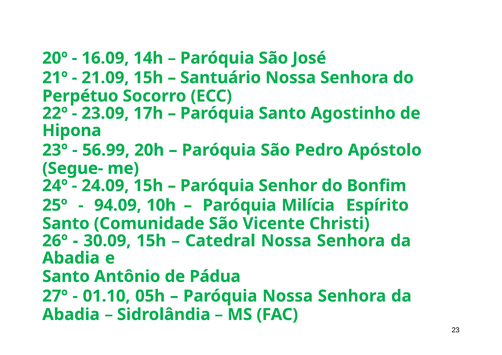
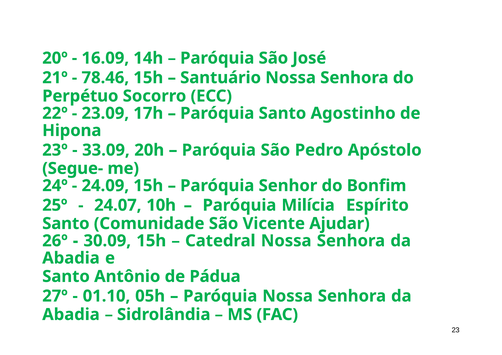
21.09: 21.09 -> 78.46
56.99: 56.99 -> 33.09
94.09: 94.09 -> 24.07
Christi: Christi -> Ajudar
